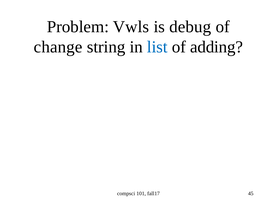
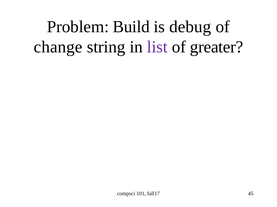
Vwls: Vwls -> Build
list colour: blue -> purple
adding: adding -> greater
